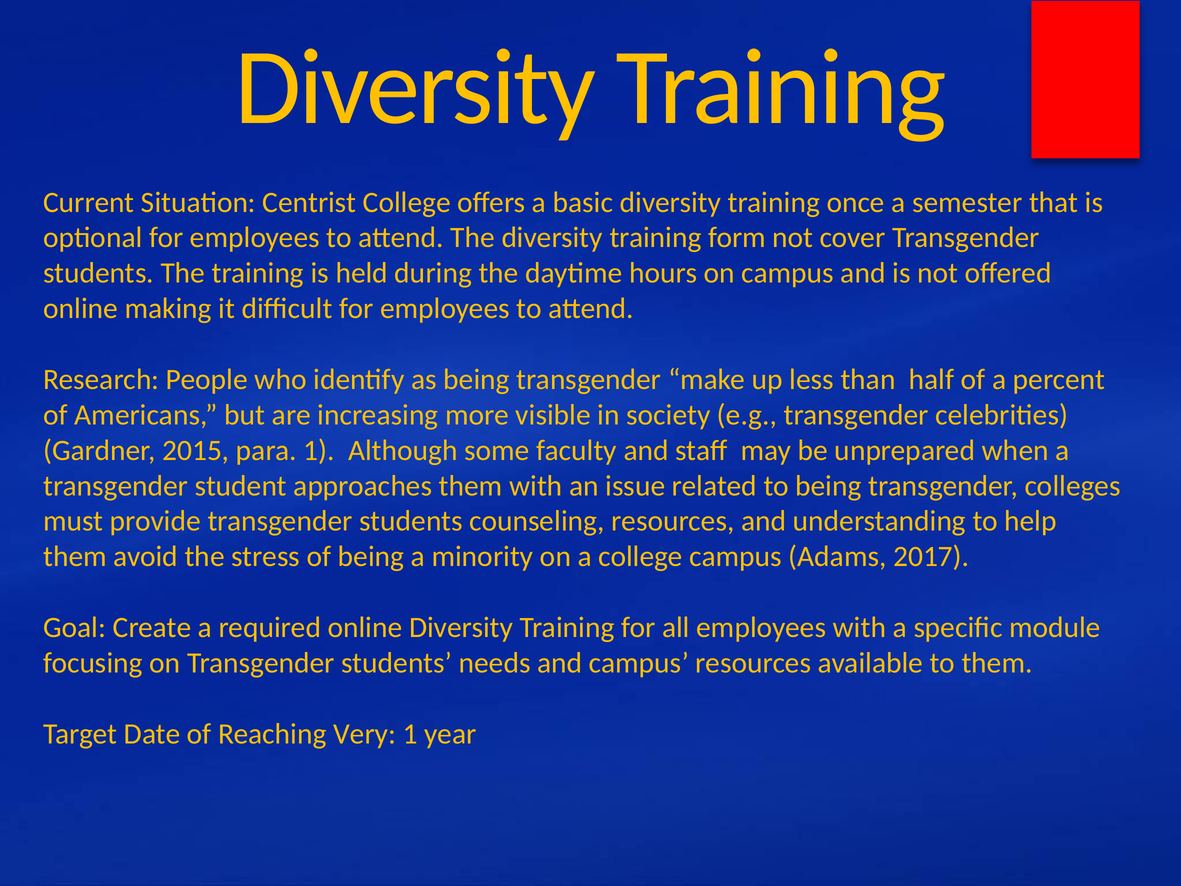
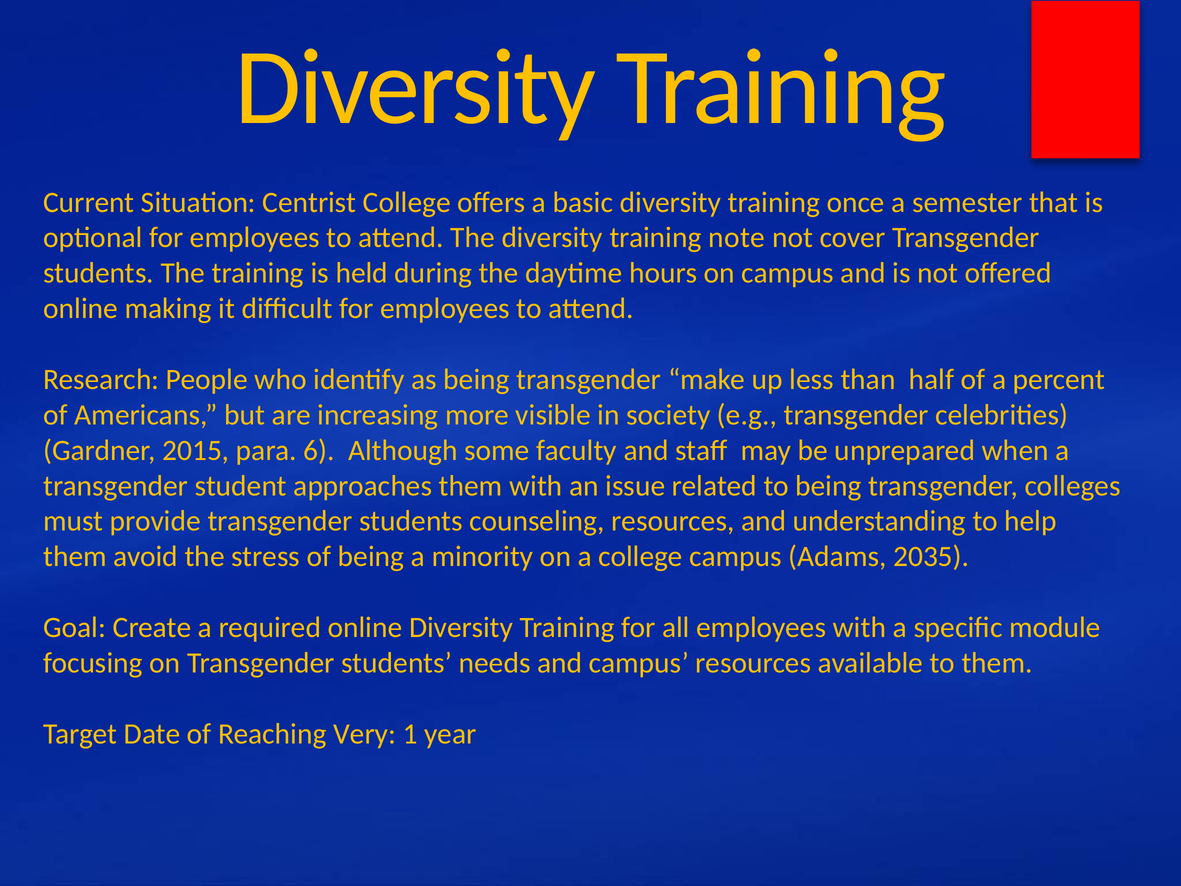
form: form -> note
para 1: 1 -> 6
2017: 2017 -> 2035
